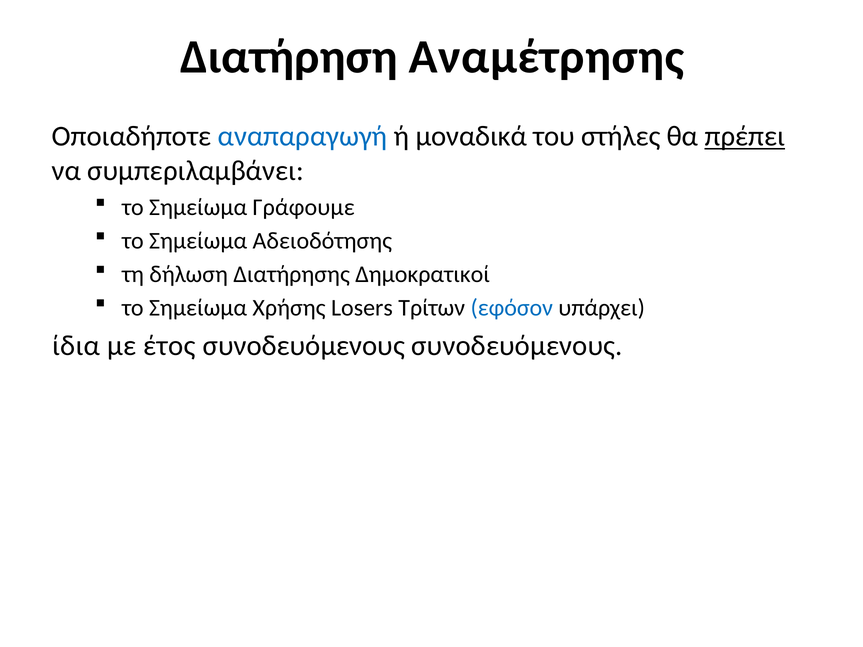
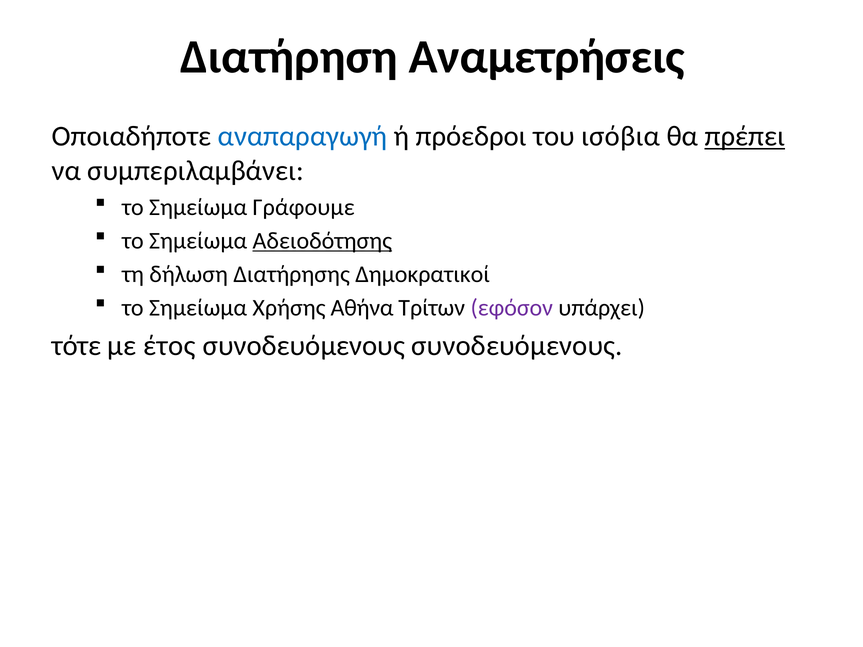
Αναμέτρησης: Αναμέτρησης -> Αναμετρήσεις
μοναδικά: μοναδικά -> πρόεδροι
στήλες: στήλες -> ισόβια
Αδειοδότησης underline: none -> present
Losers: Losers -> Αθήνα
εφόσον colour: blue -> purple
ίδια: ίδια -> τότε
